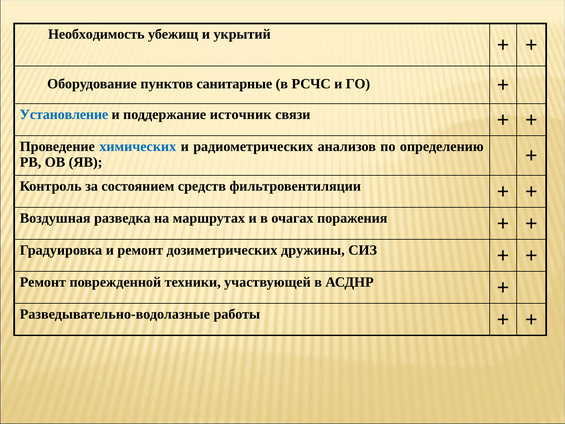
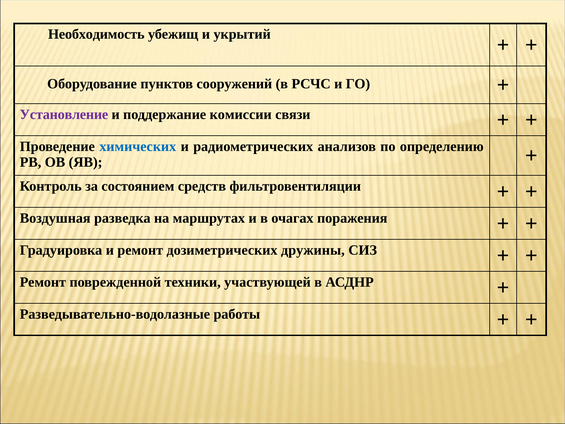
санитарные: санитарные -> сооружений
Установление colour: blue -> purple
источник: источник -> комиссии
